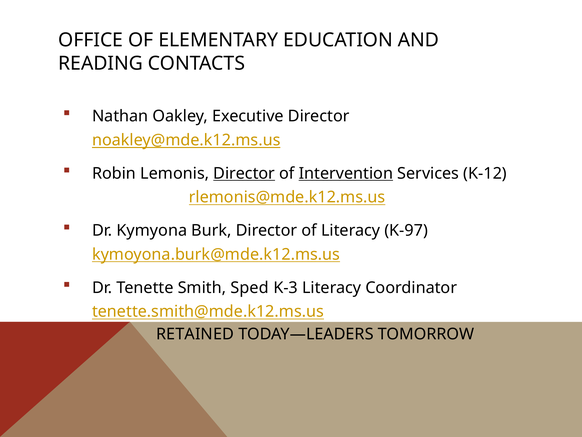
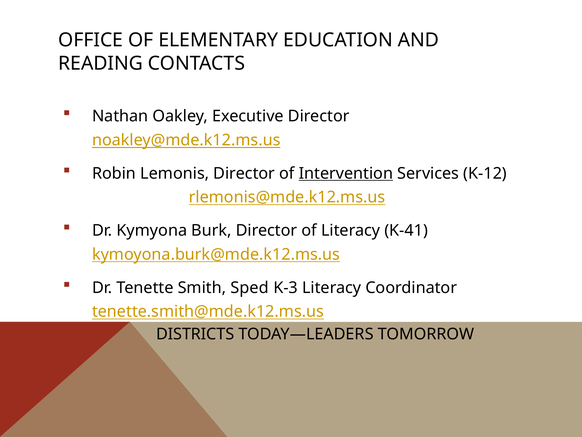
Director at (244, 173) underline: present -> none
K-97: K-97 -> K-41
RETAINED: RETAINED -> DISTRICTS
